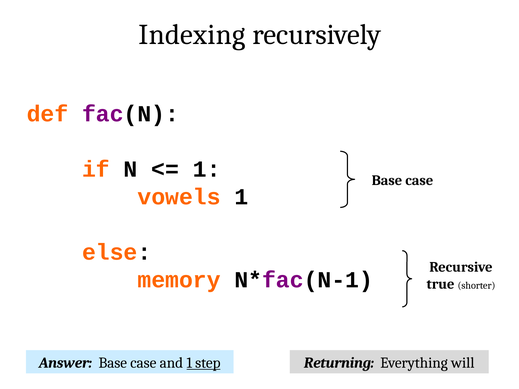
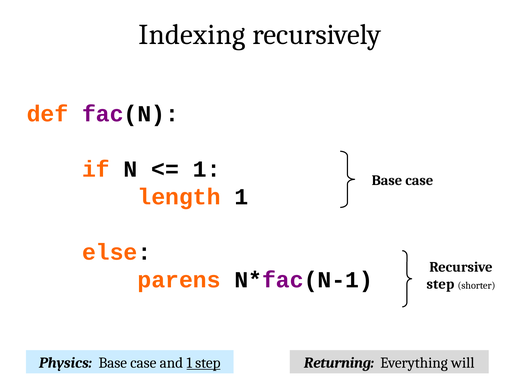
vowels: vowels -> length
memory: memory -> parens
true at (440, 284): true -> step
Answer: Answer -> Physics
